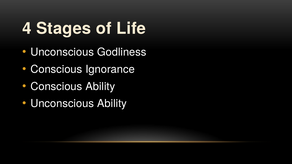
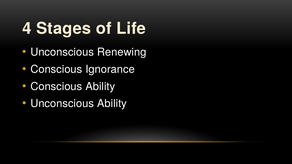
Godliness: Godliness -> Renewing
